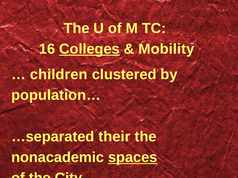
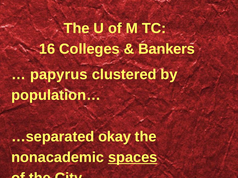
Colleges underline: present -> none
Mobility: Mobility -> Bankers
children: children -> papyrus
their: their -> okay
